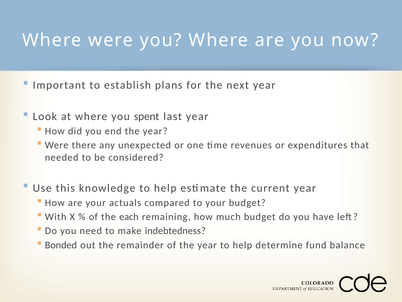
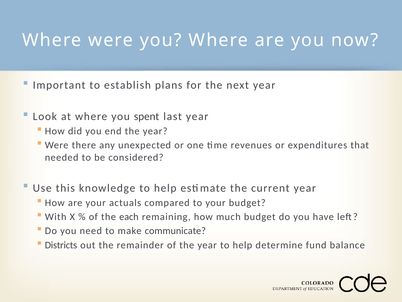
indebtedness: indebtedness -> communicate
Bonded: Bonded -> Districts
